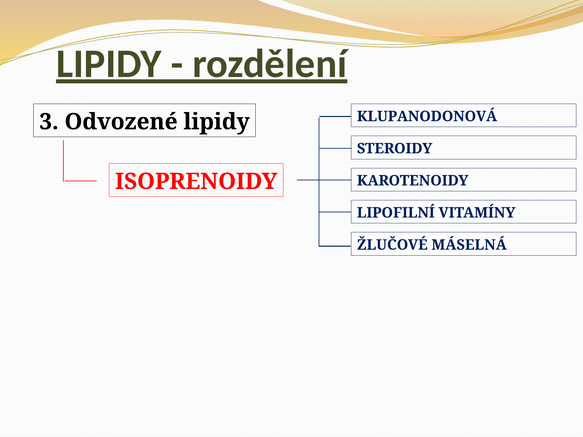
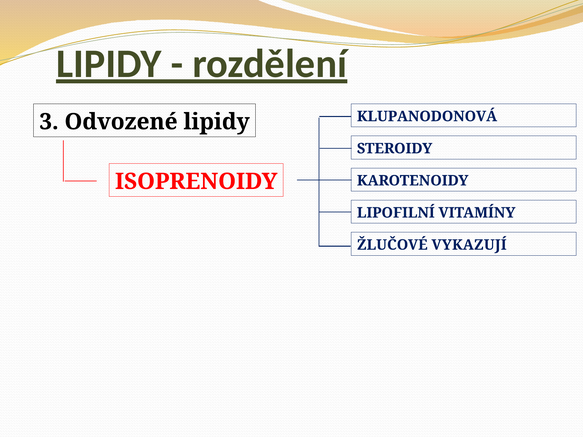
MÁSELNÁ: MÁSELNÁ -> VYKAZUJÍ
